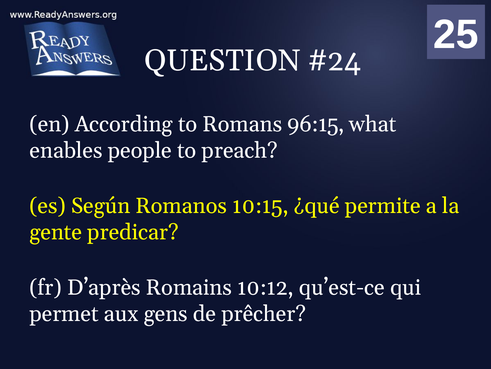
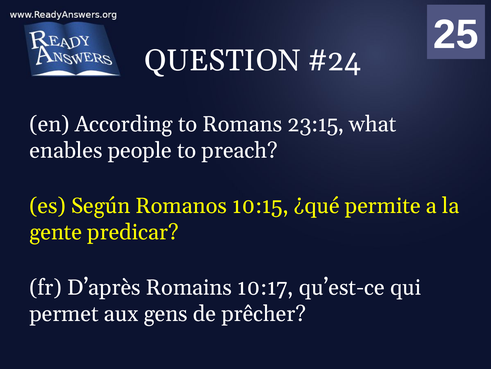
96:15: 96:15 -> 23:15
10:12: 10:12 -> 10:17
